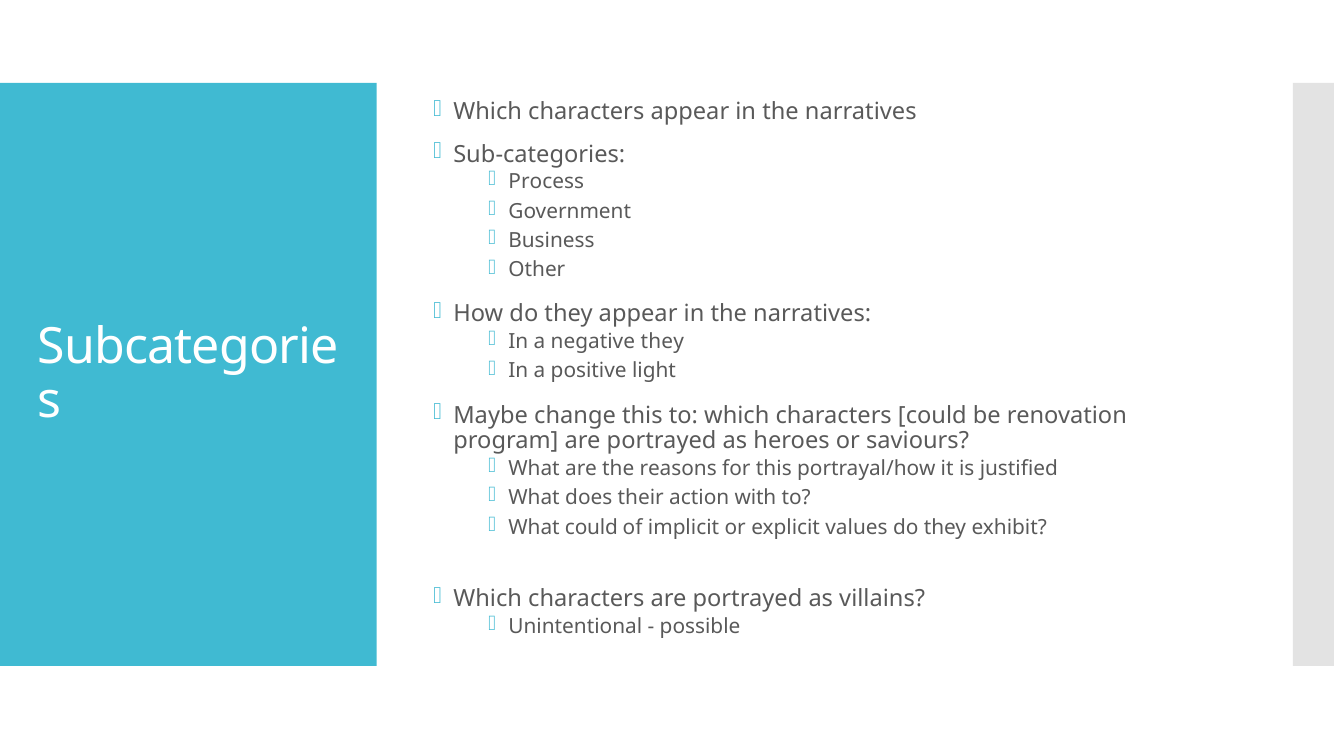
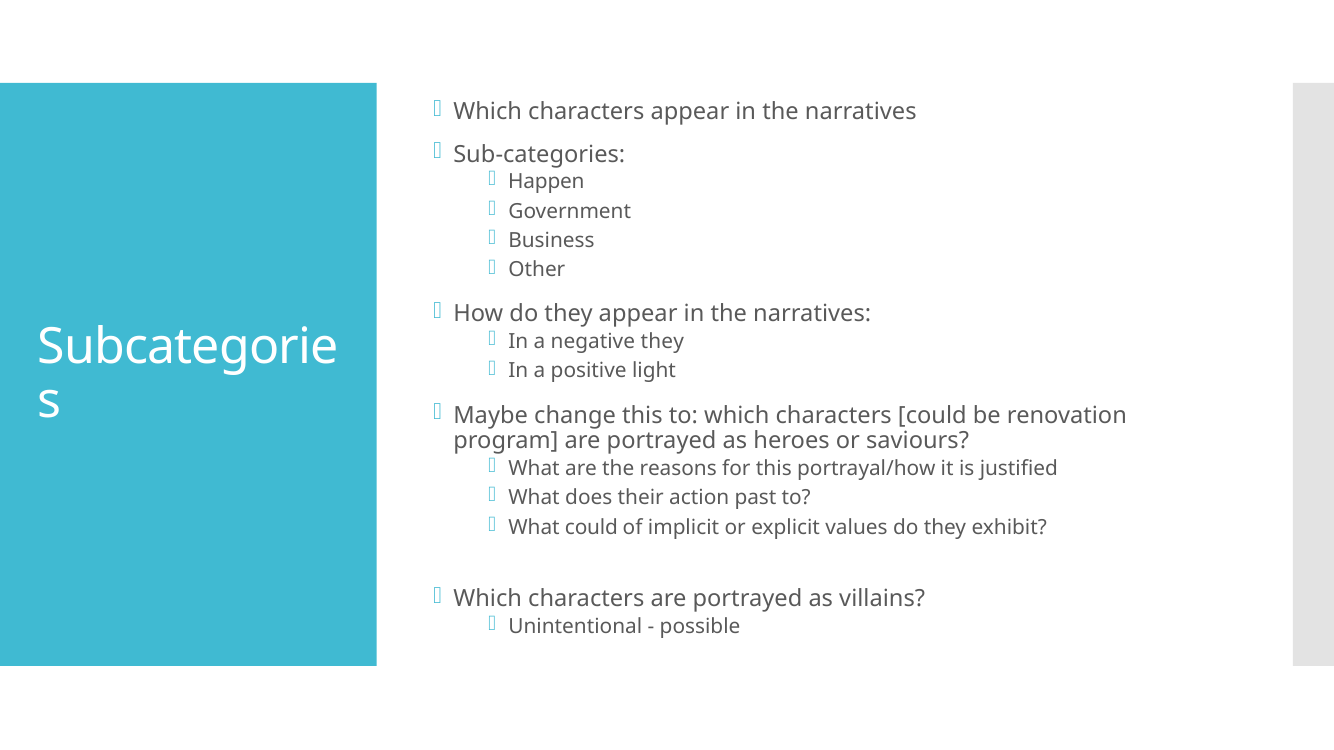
Process: Process -> Happen
with: with -> past
